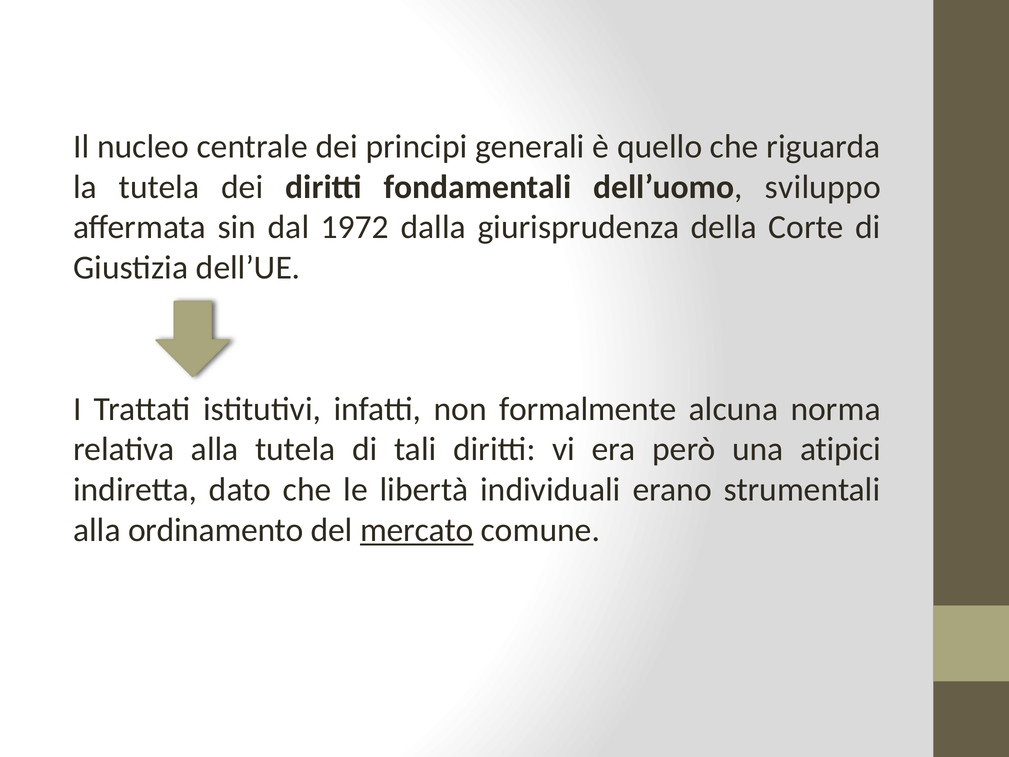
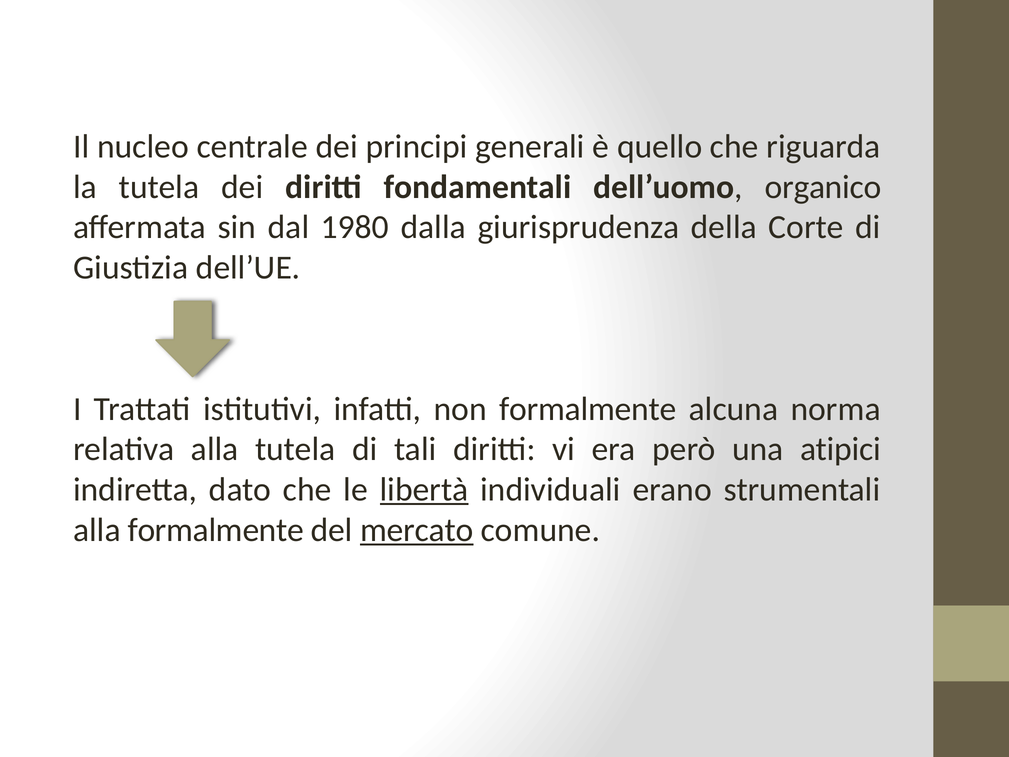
sviluppo: sviluppo -> organico
1972: 1972 -> 1980
libertà underline: none -> present
alla ordinamento: ordinamento -> formalmente
